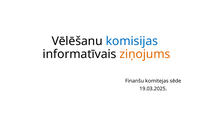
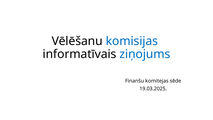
ziņojums colour: orange -> blue
